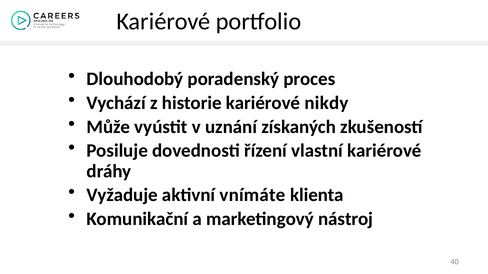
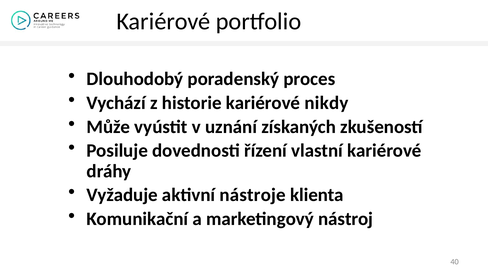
vnímáte: vnímáte -> nástroje
